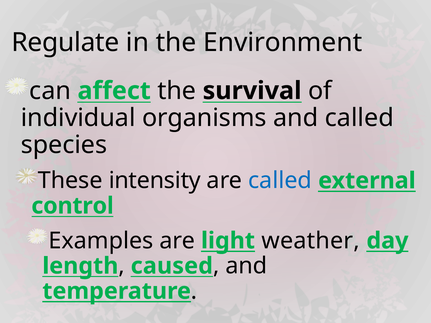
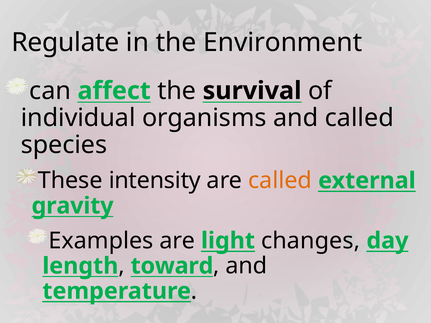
called at (280, 181) colour: blue -> orange
control: control -> gravity
weather: weather -> changes
caused: caused -> toward
